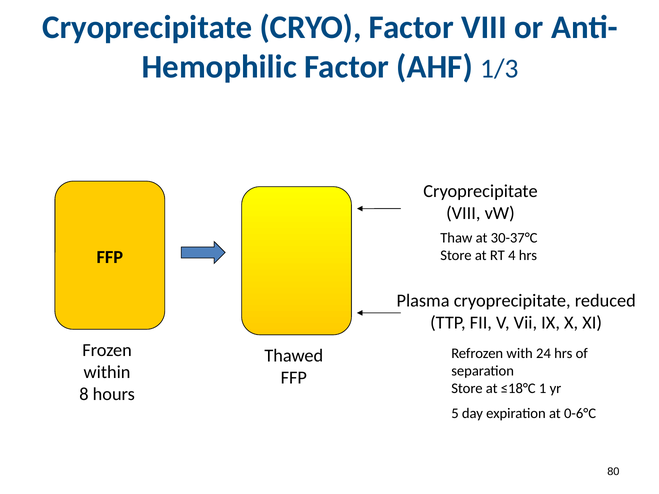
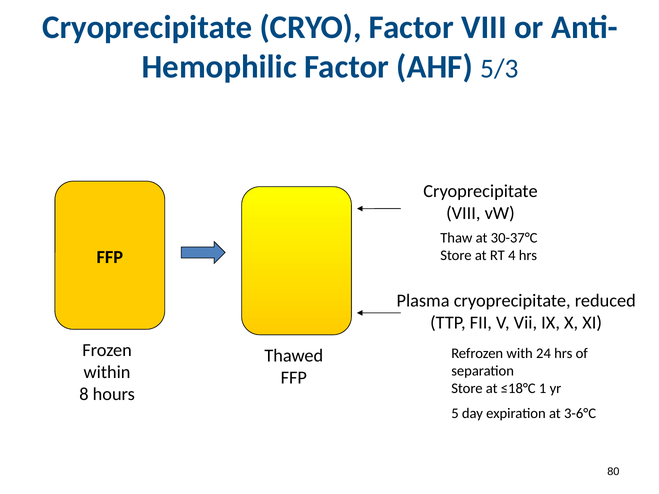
1/3: 1/3 -> 5/3
0-6°C: 0-6°C -> 3-6°C
